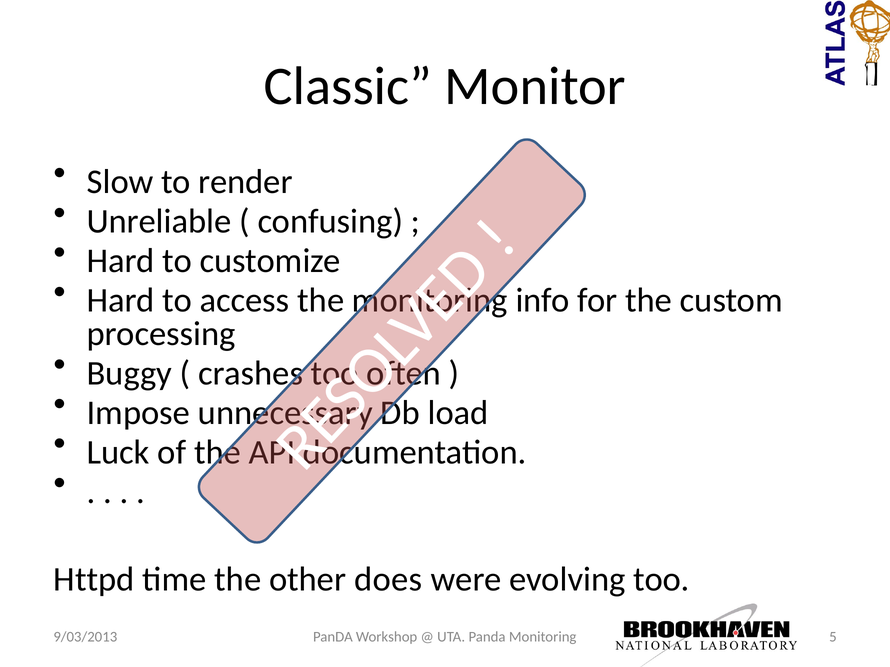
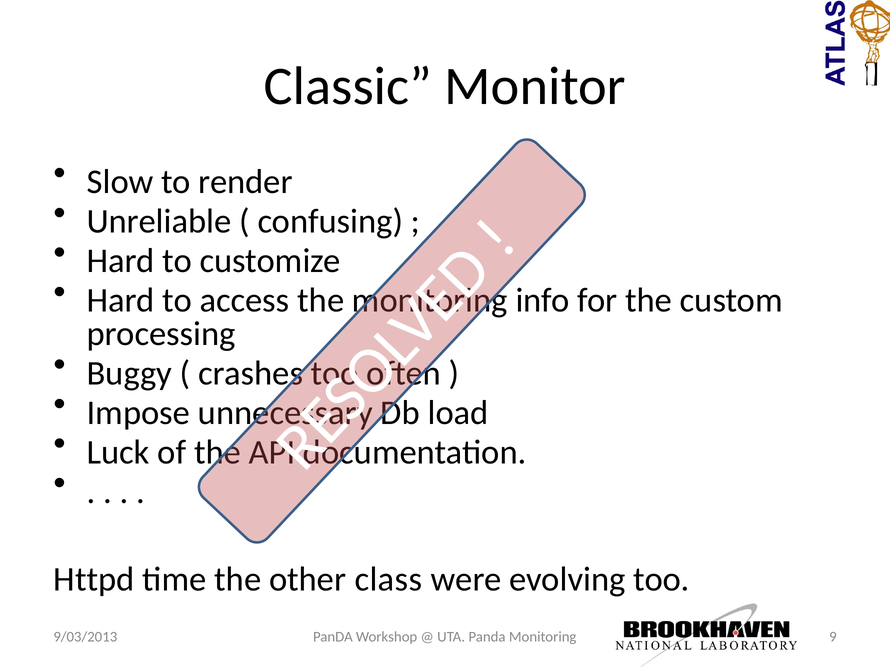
does: does -> class
5: 5 -> 9
